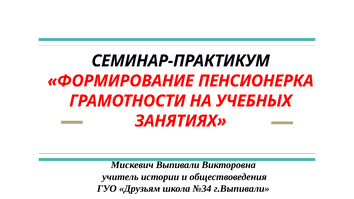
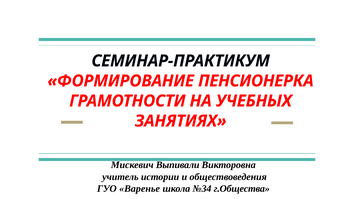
Друзьям: Друзьям -> Варенье
г.Выпивали: г.Выпивали -> г.Общества
